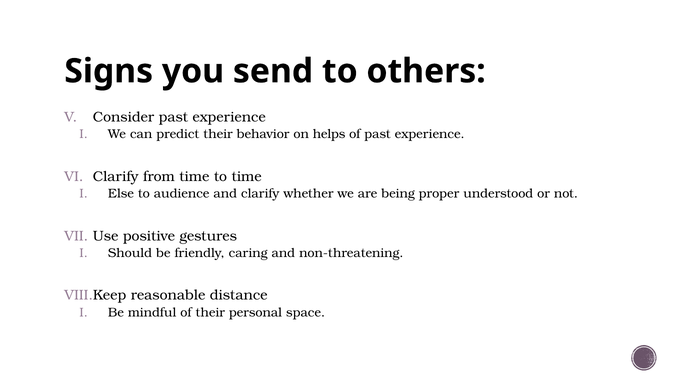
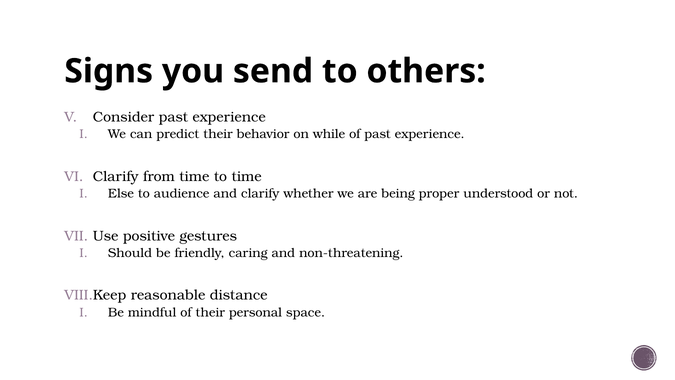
helps: helps -> while
